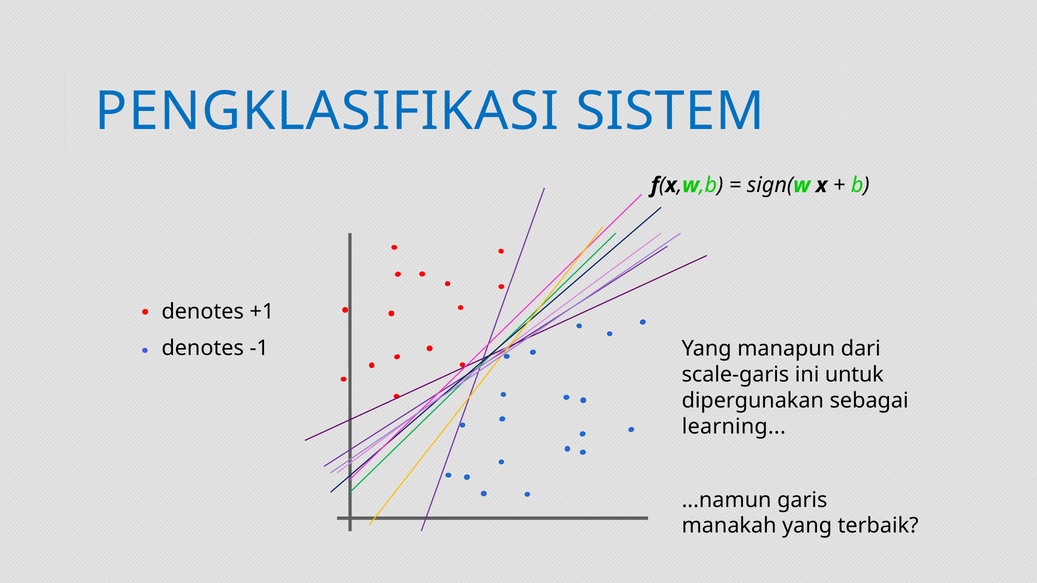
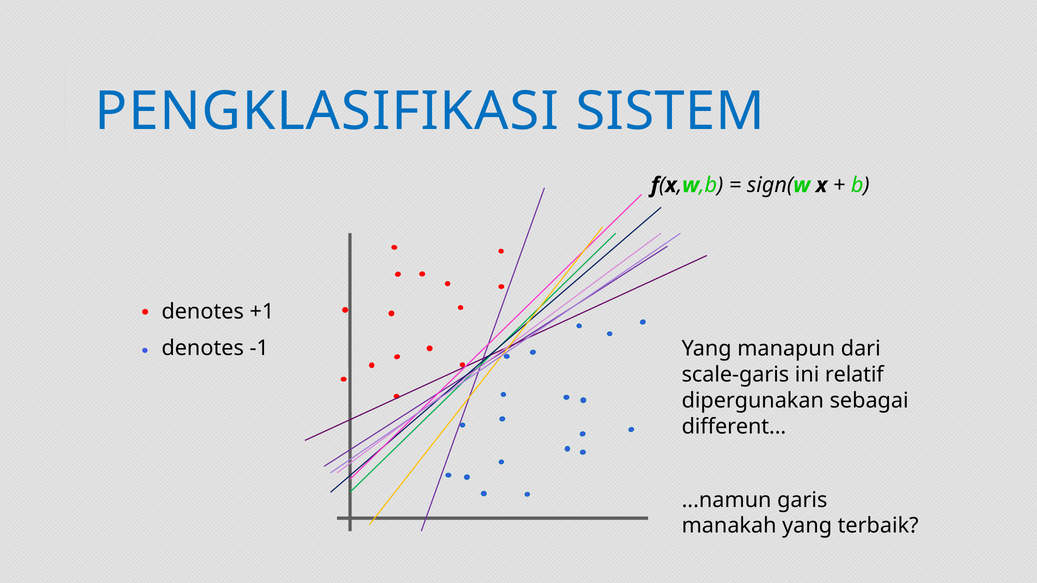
untuk: untuk -> relatif
learning: learning -> different
